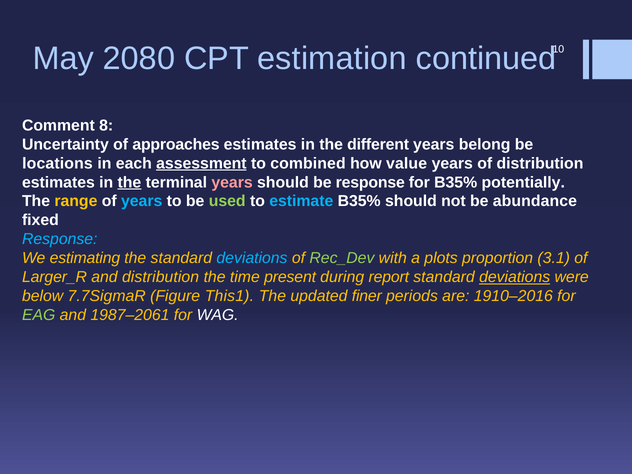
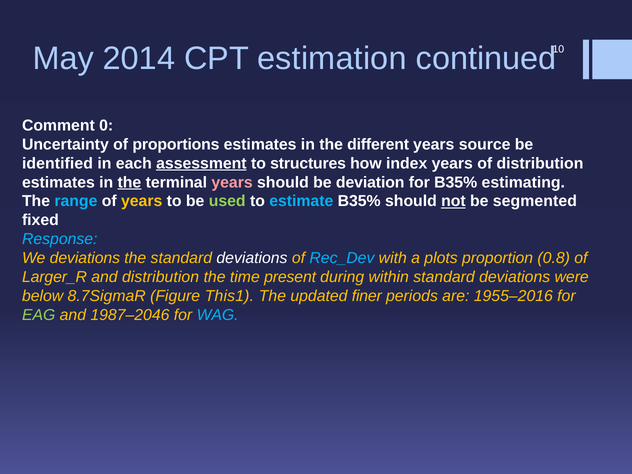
2080: 2080 -> 2014
8: 8 -> 0
approaches: approaches -> proportions
belong: belong -> source
locations: locations -> identified
combined: combined -> structures
value: value -> index
be response: response -> deviation
potentially: potentially -> estimating
range colour: yellow -> light blue
years at (142, 201) colour: light blue -> yellow
not underline: none -> present
abundance: abundance -> segmented
We estimating: estimating -> deviations
deviations at (252, 258) colour: light blue -> white
Rec_Dev colour: light green -> light blue
3.1: 3.1 -> 0.8
report: report -> within
deviations at (515, 277) underline: present -> none
7.7SigmaR: 7.7SigmaR -> 8.7SigmaR
1910–2016: 1910–2016 -> 1955–2016
1987–2061: 1987–2061 -> 1987–2046
WAG colour: white -> light blue
